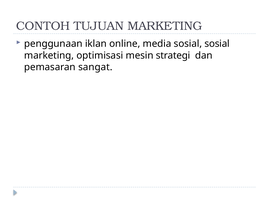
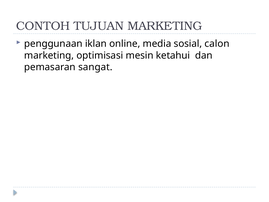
sosial sosial: sosial -> calon
strategi: strategi -> ketahui
